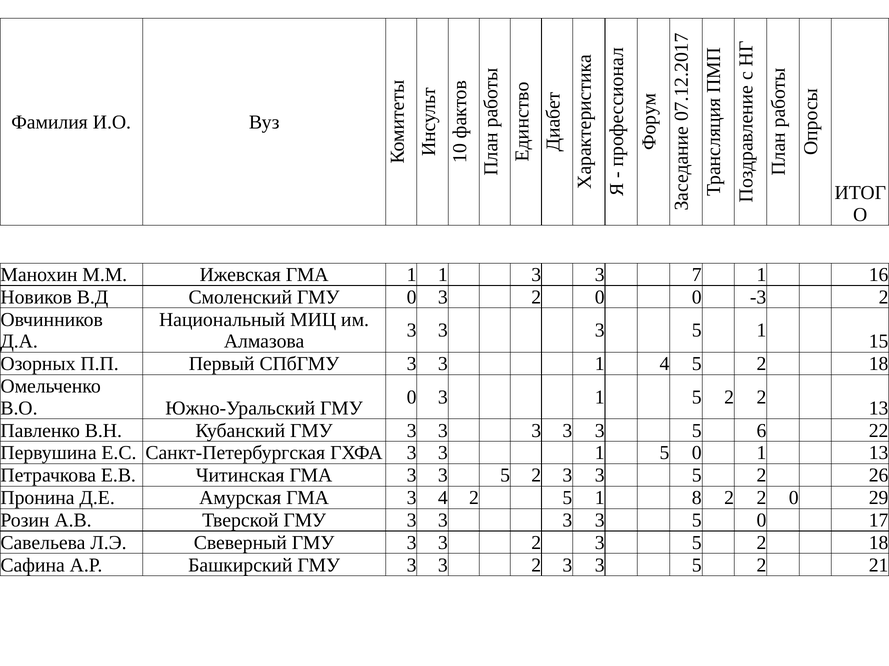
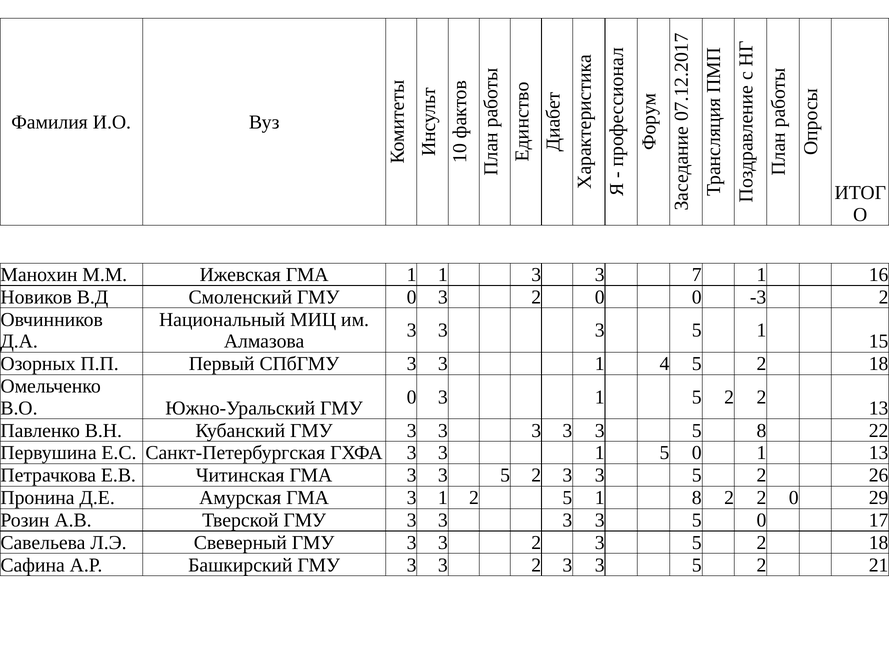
5 6: 6 -> 8
ГМА 3 4: 4 -> 1
